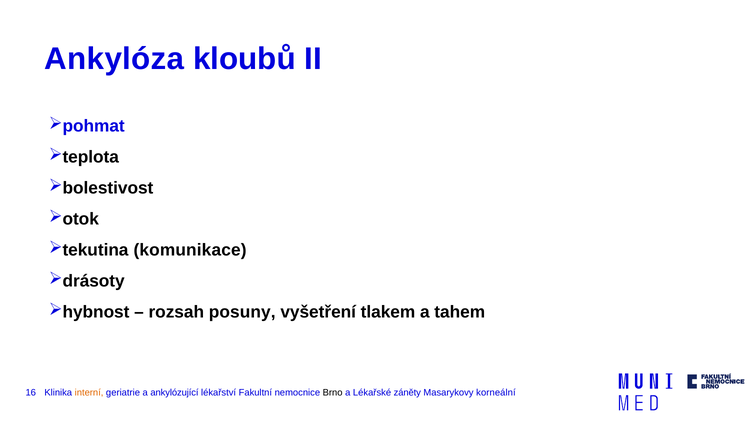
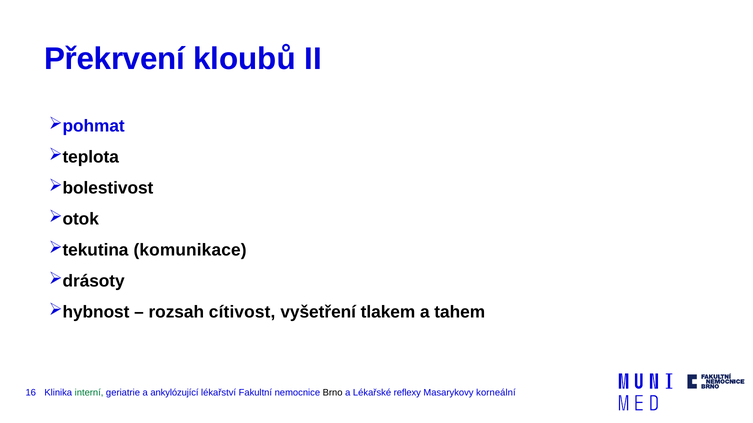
Ankylóza: Ankylóza -> Překrvení
posuny: posuny -> cítivost
interní colour: orange -> green
záněty: záněty -> reflexy
